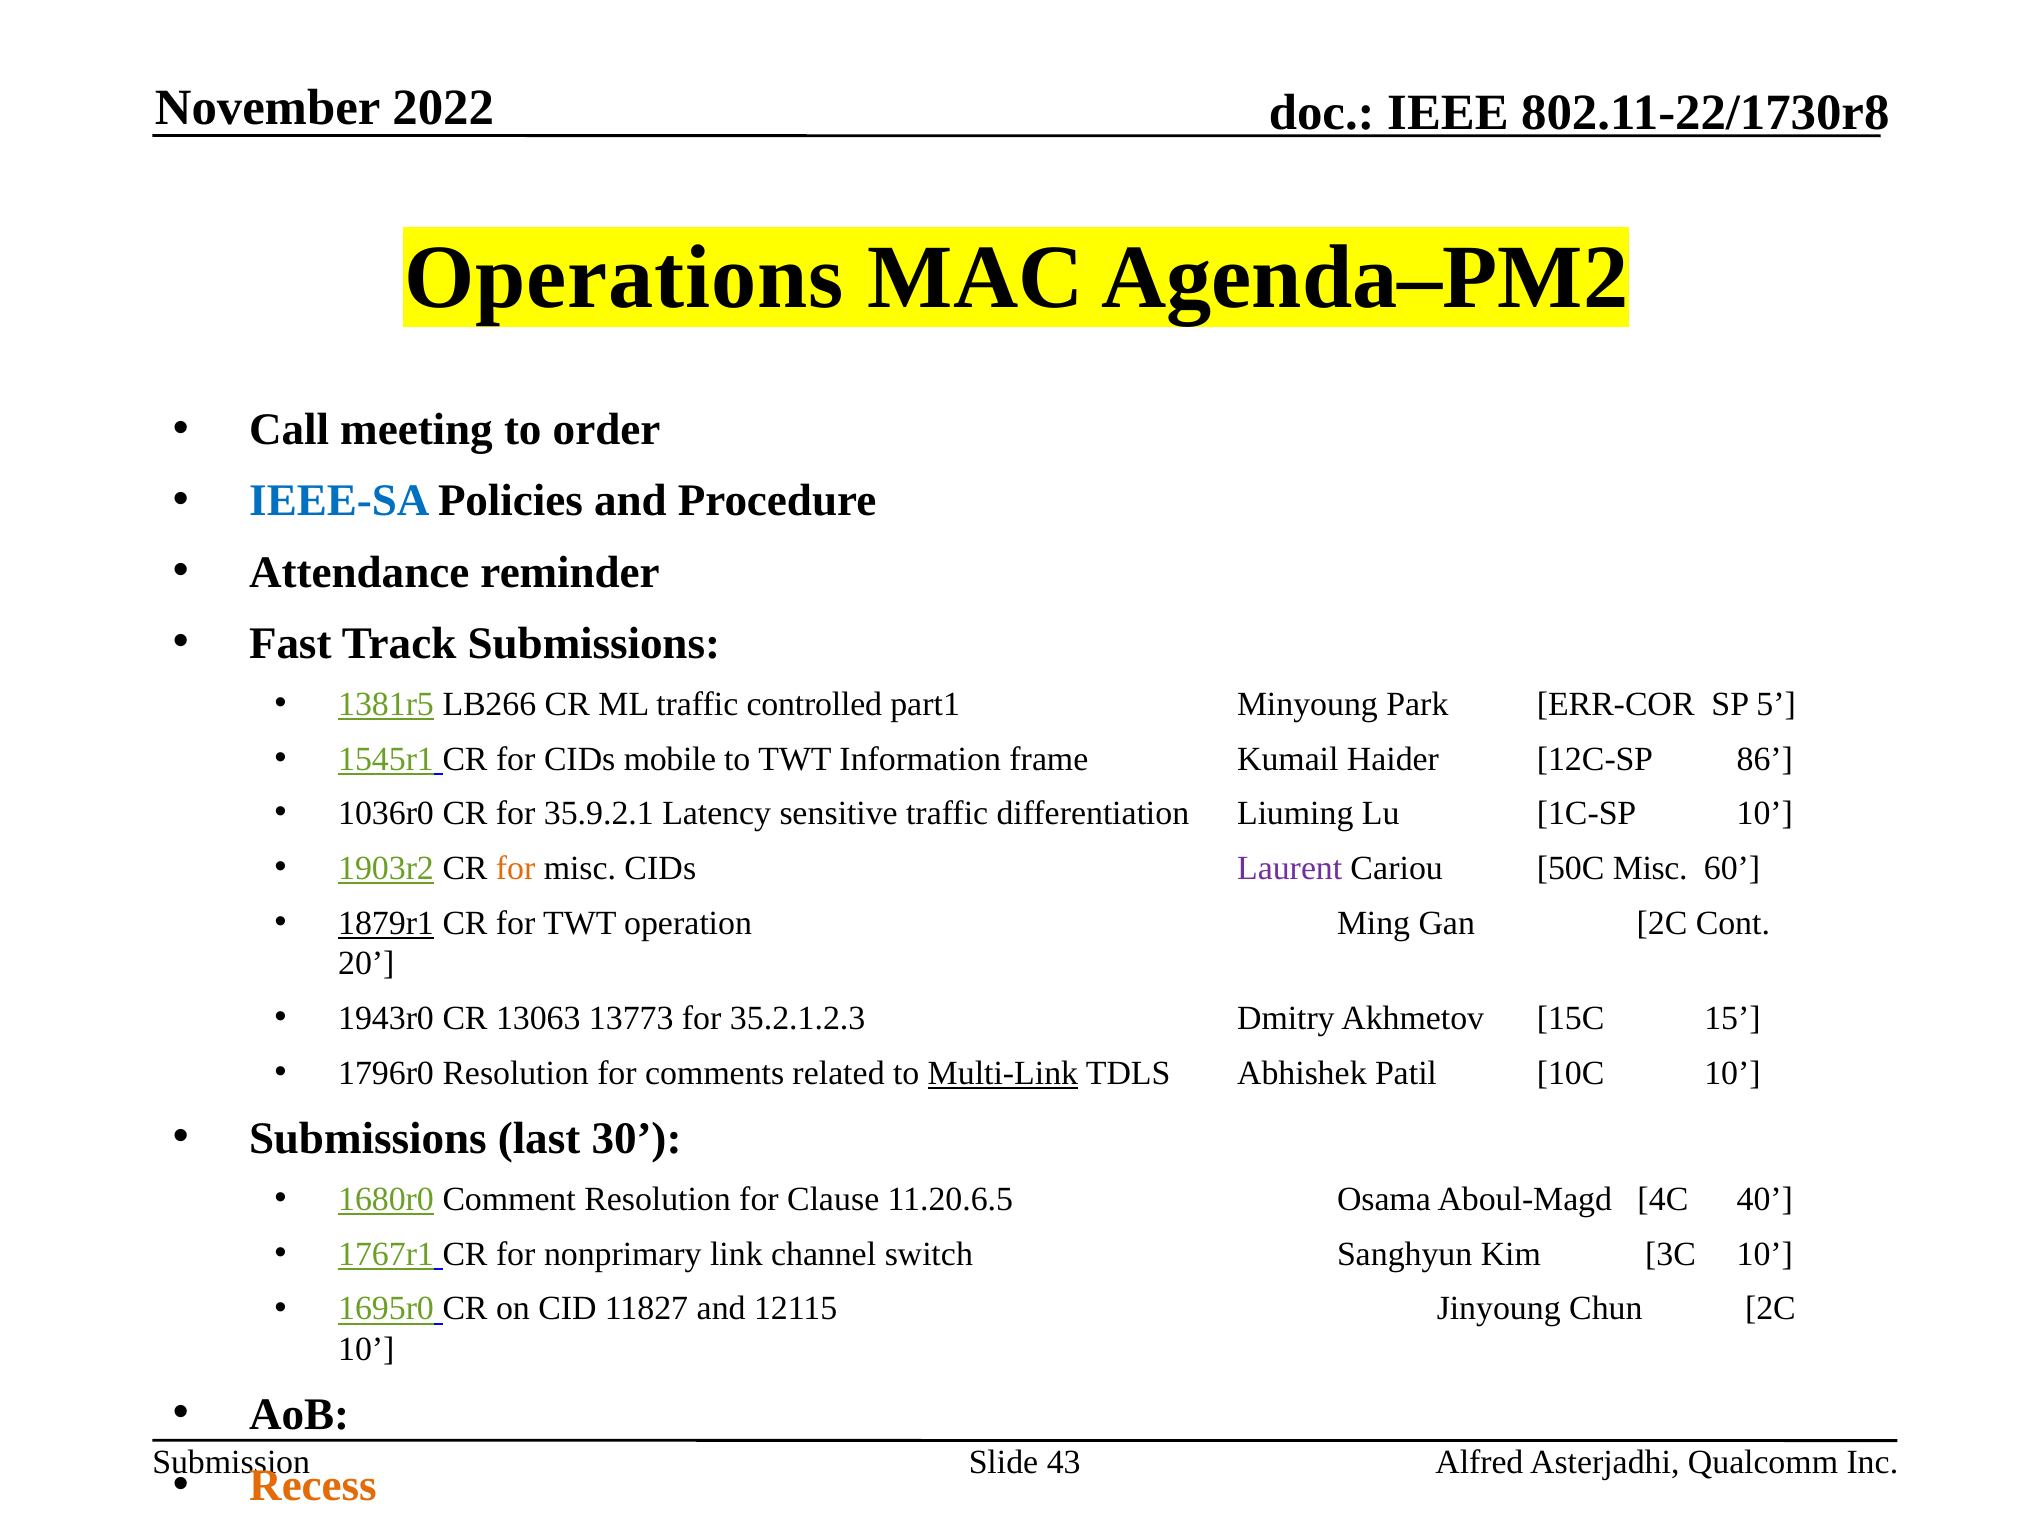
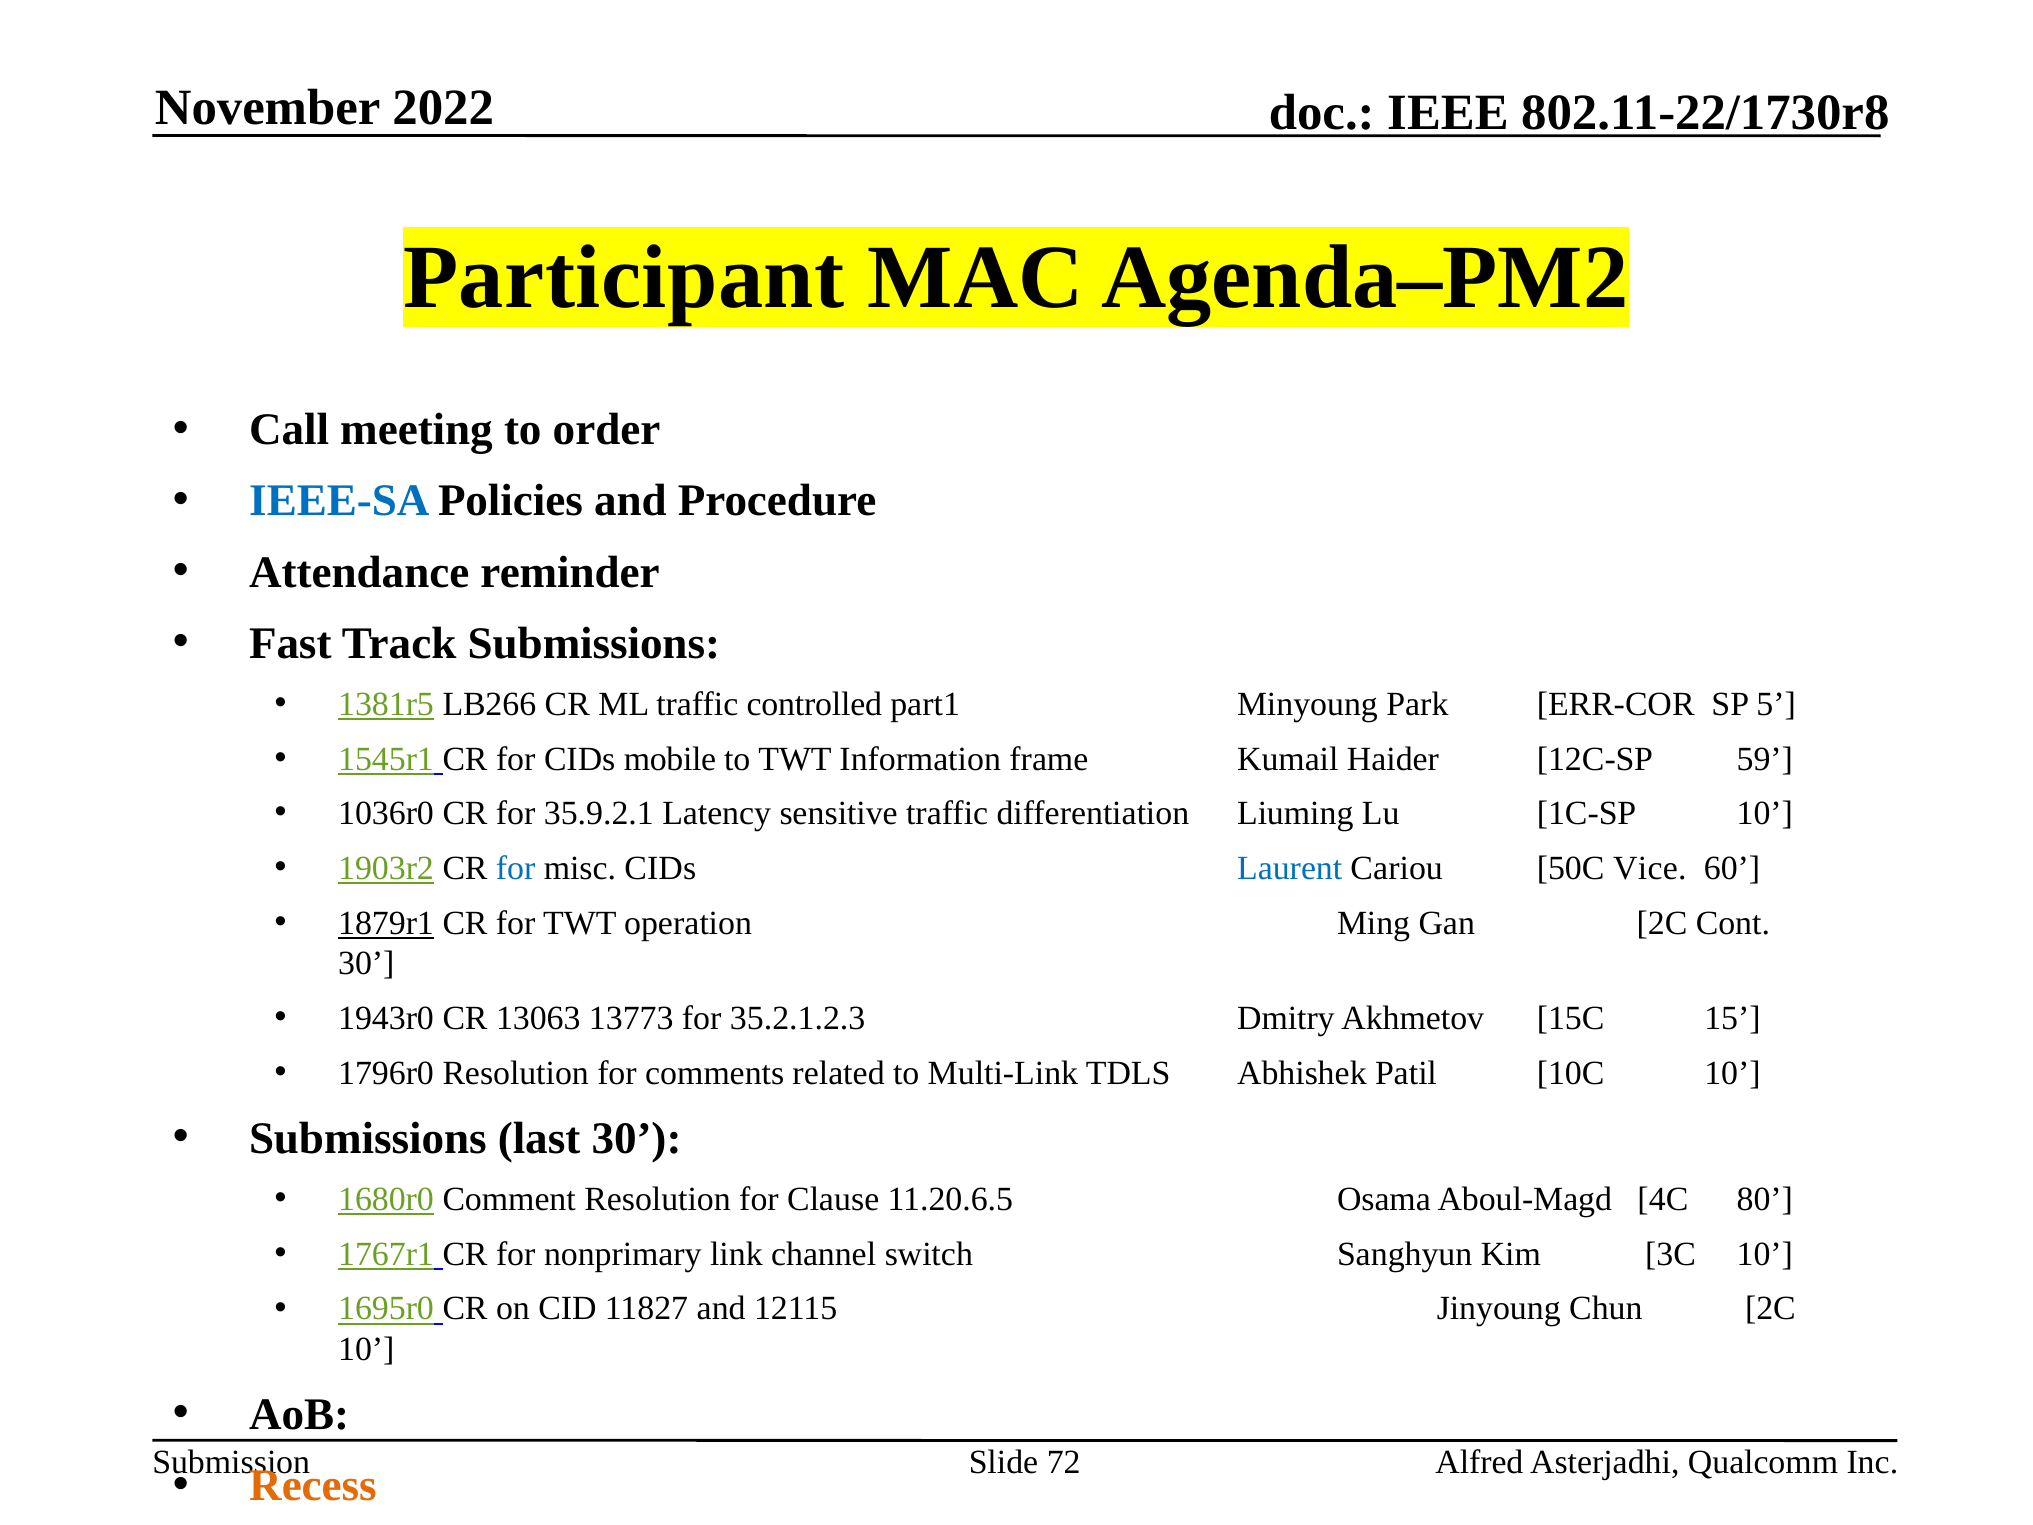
Operations: Operations -> Participant
86: 86 -> 59
for at (516, 868) colour: orange -> blue
Laurent colour: purple -> blue
50C Misc: Misc -> Vice
20 at (366, 964): 20 -> 30
Multi-Link underline: present -> none
40: 40 -> 80
43: 43 -> 72
